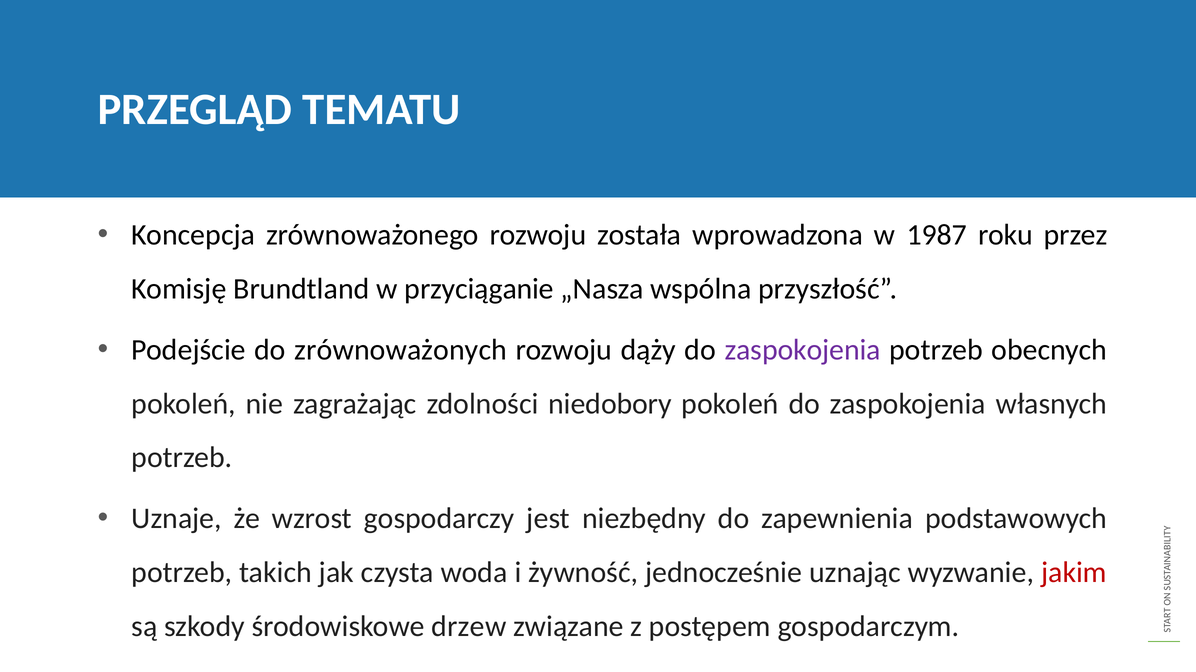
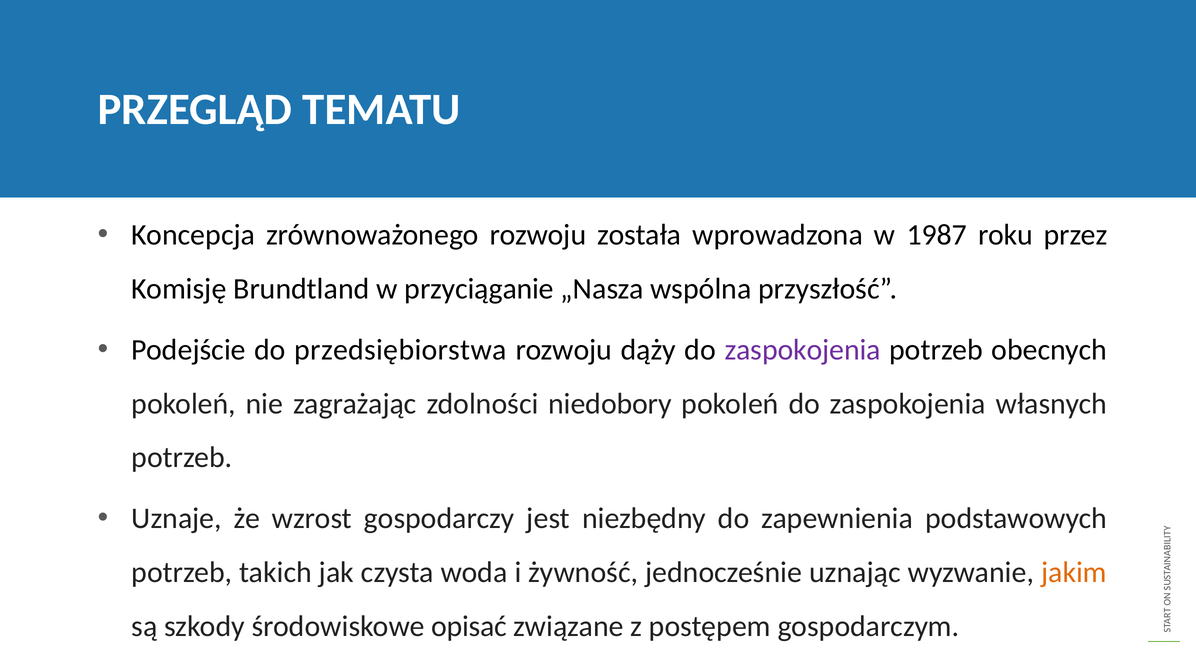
zrównoważonych: zrównoważonych -> przedsiębiorstwa
jakim colour: red -> orange
drzew: drzew -> opisać
